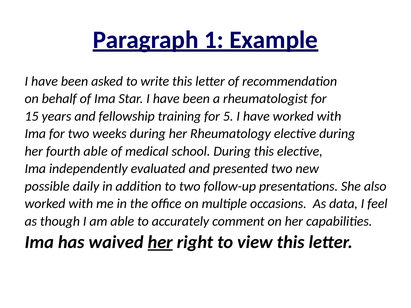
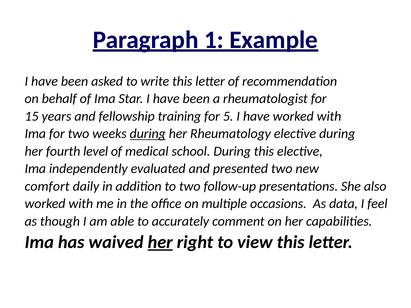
during at (148, 134) underline: none -> present
fourth able: able -> level
possible: possible -> comfort
